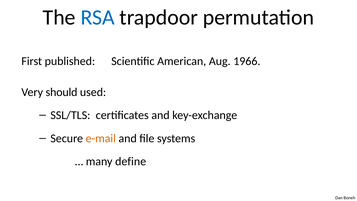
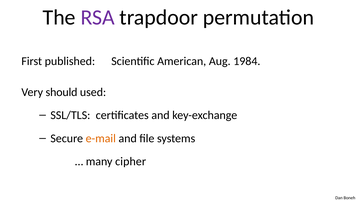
RSA colour: blue -> purple
1966: 1966 -> 1984
define: define -> cipher
